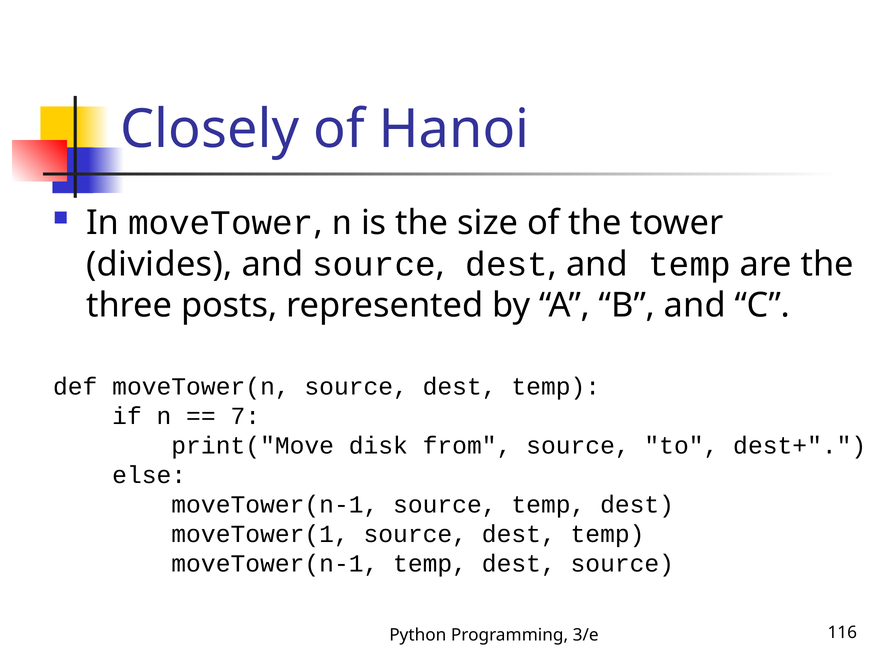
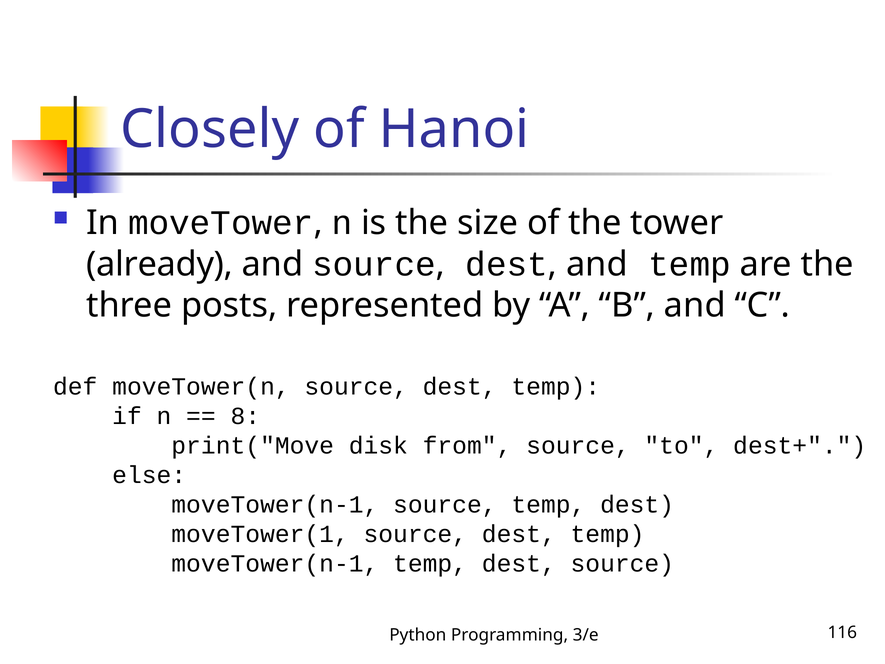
divides: divides -> already
7: 7 -> 8
